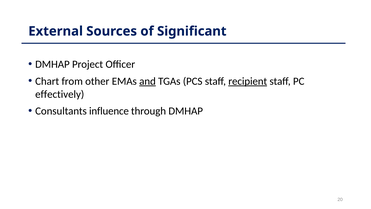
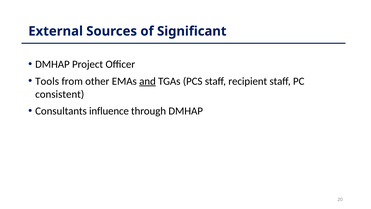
Chart: Chart -> Tools
recipient underline: present -> none
effectively: effectively -> consistent
